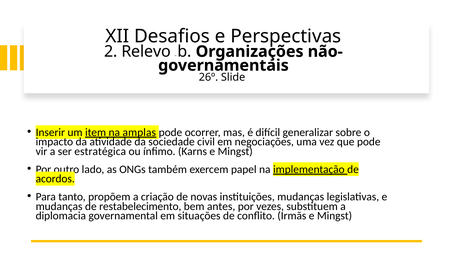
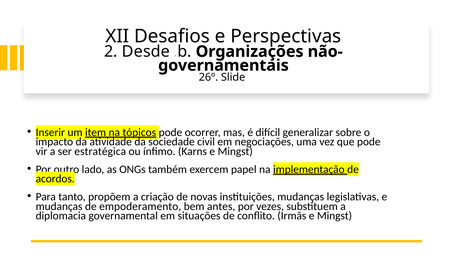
Relevo: Relevo -> Desde
amplas: amplas -> tópicos
restabelecimento: restabelecimento -> empoderamento
